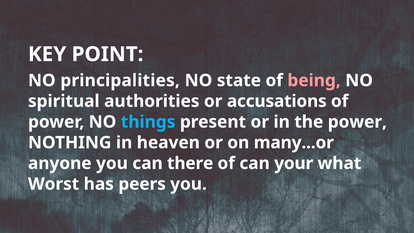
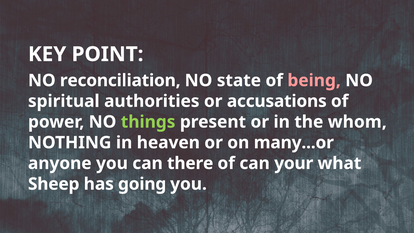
principalities: principalities -> reconciliation
things colour: light blue -> light green
the power: power -> whom
Worst: Worst -> Sheep
peers: peers -> going
